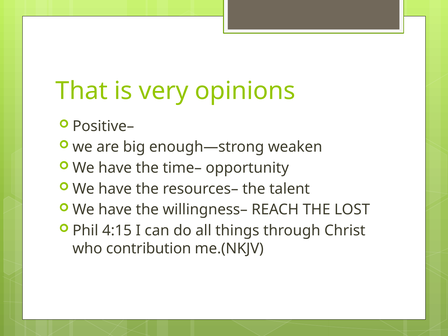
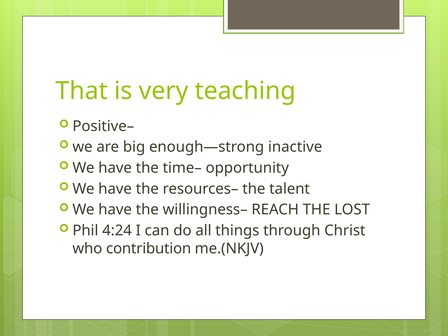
opinions: opinions -> teaching
weaken: weaken -> inactive
4:15: 4:15 -> 4:24
